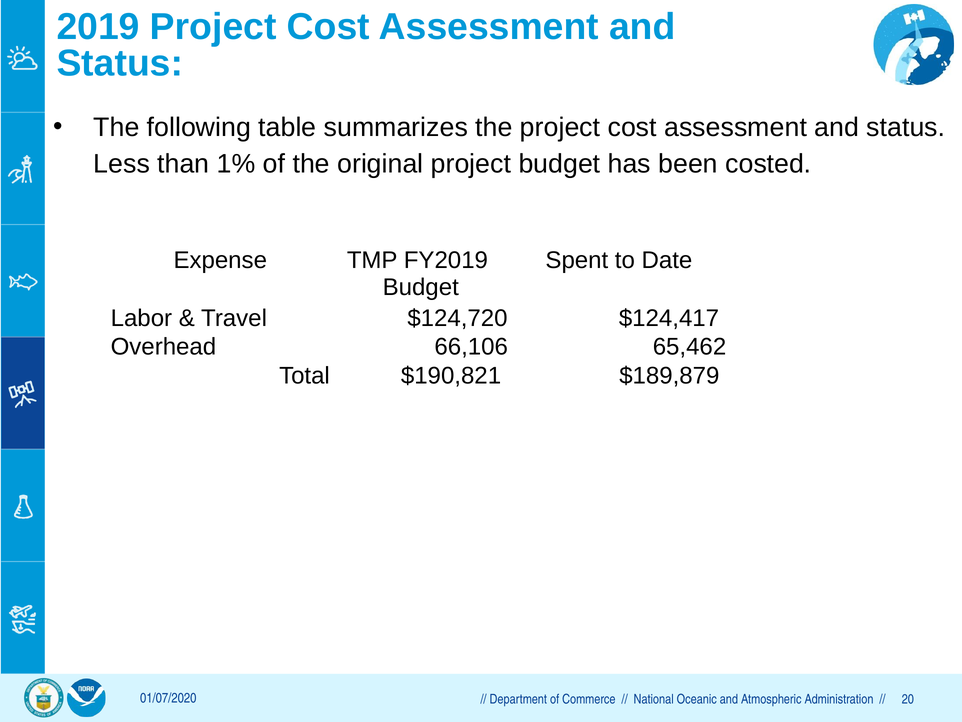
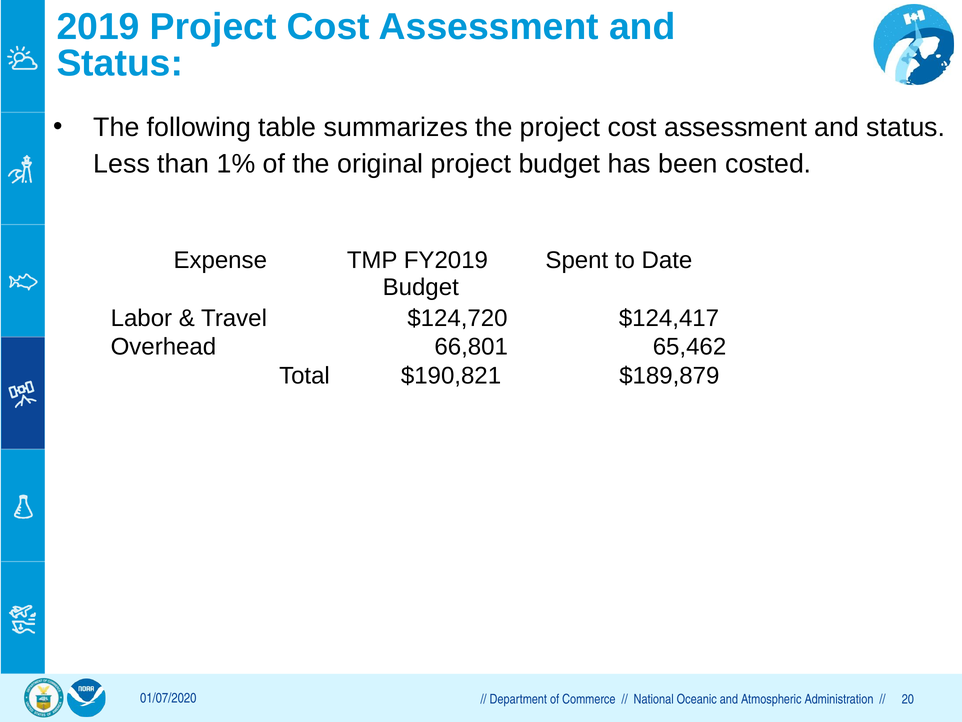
66,106: 66,106 -> 66,801
